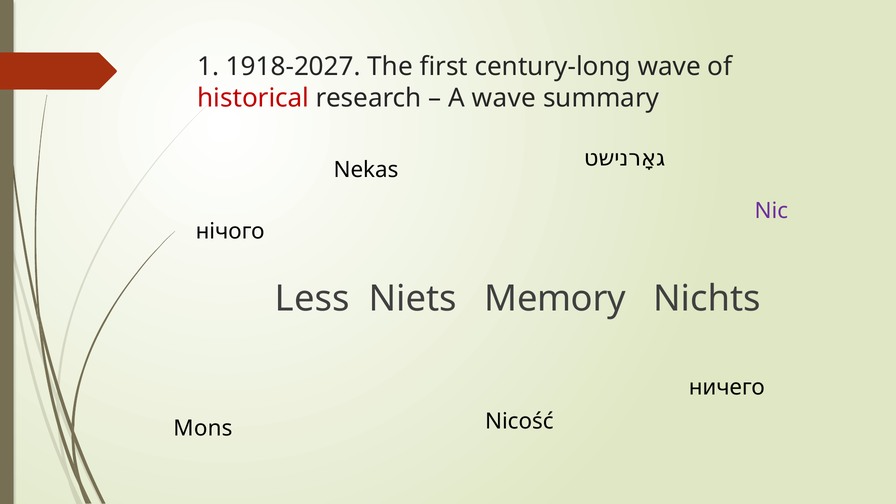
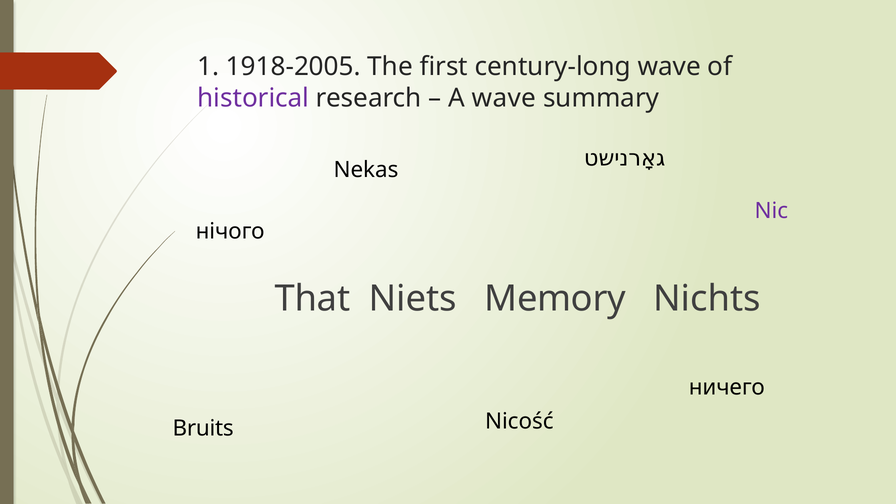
1918-2027: 1918-2027 -> 1918-2005
historical colour: red -> purple
Less: Less -> That
Mons: Mons -> Bruits
